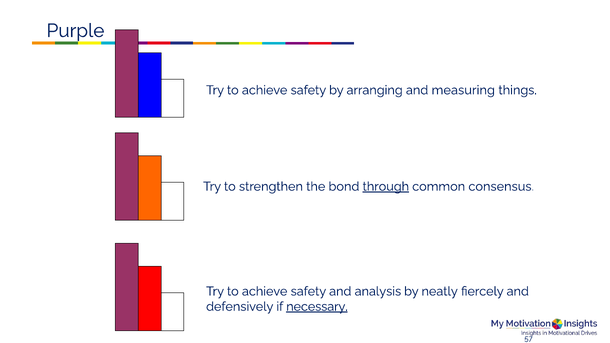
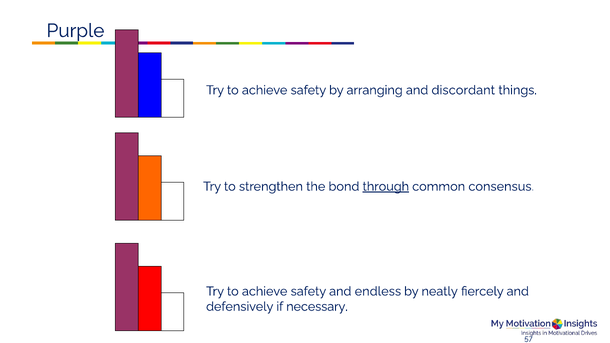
measuring: measuring -> discordant
analysis: analysis -> endless
necessary underline: present -> none
